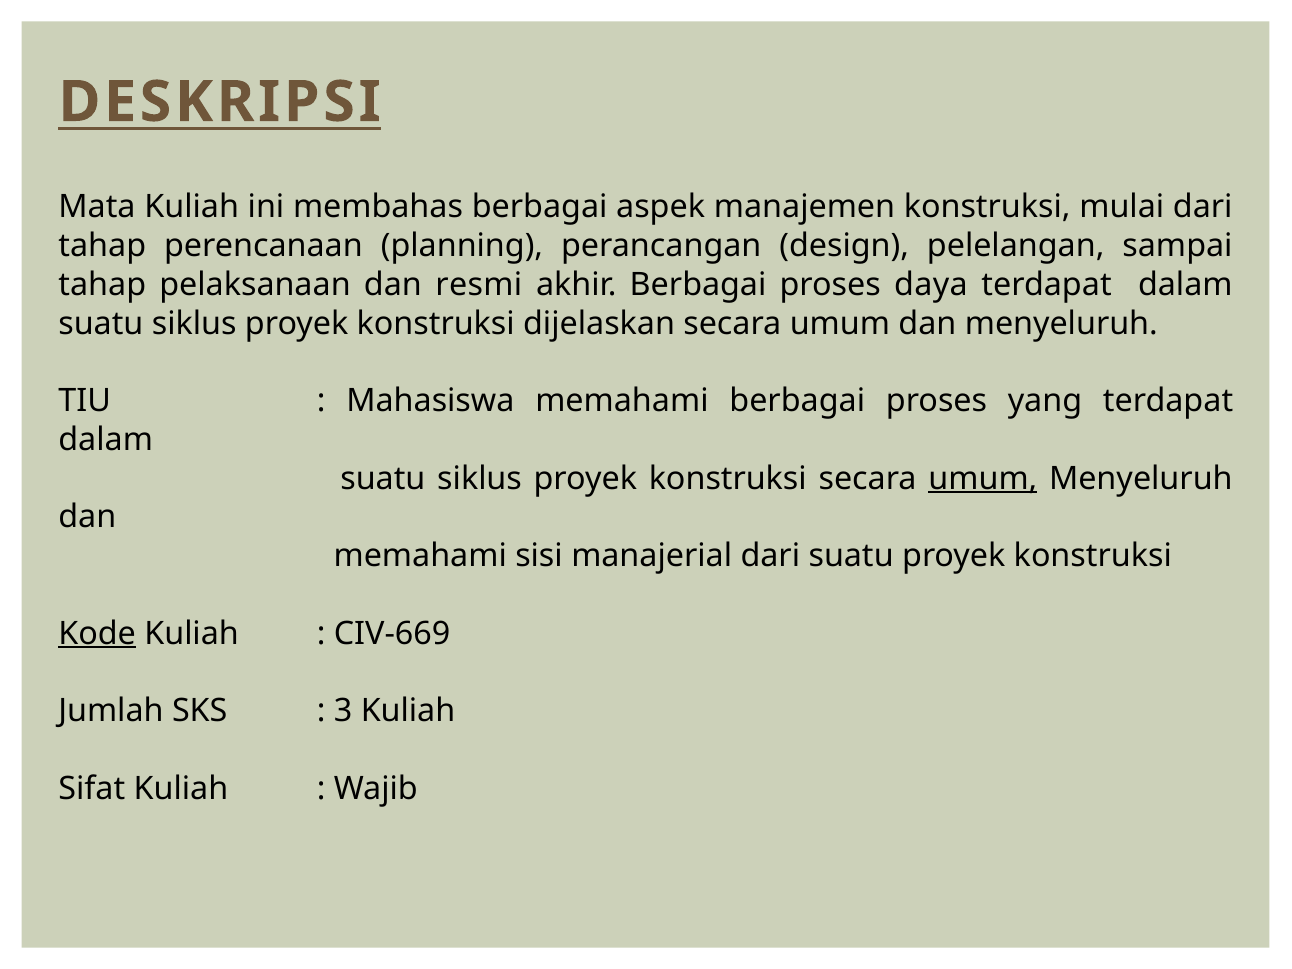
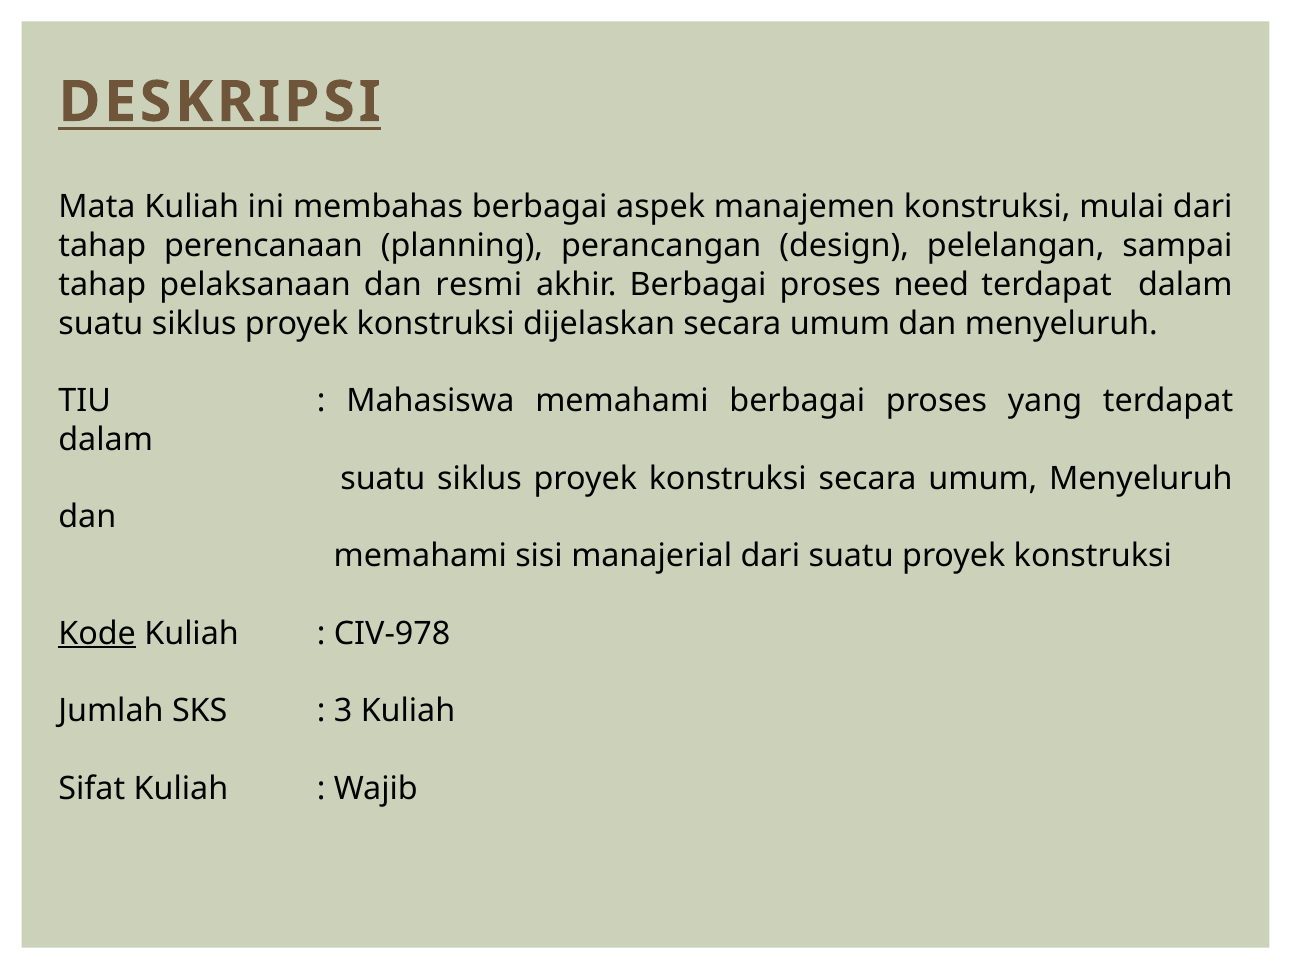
daya: daya -> need
umum at (983, 479) underline: present -> none
CIV-669: CIV-669 -> CIV-978
